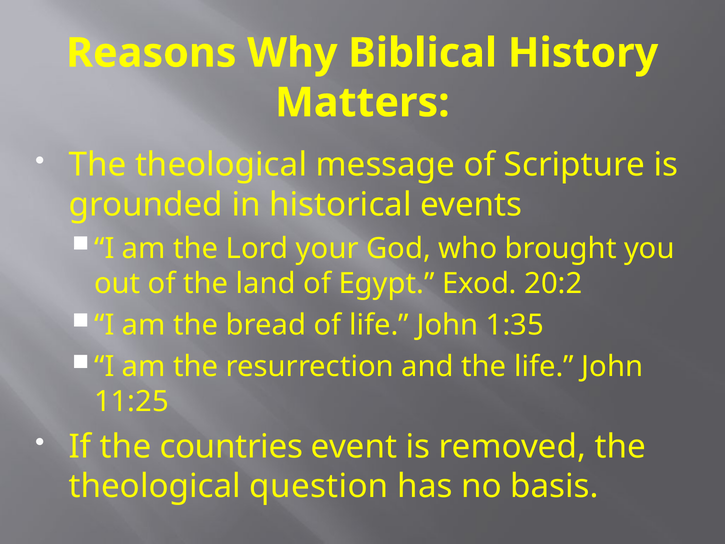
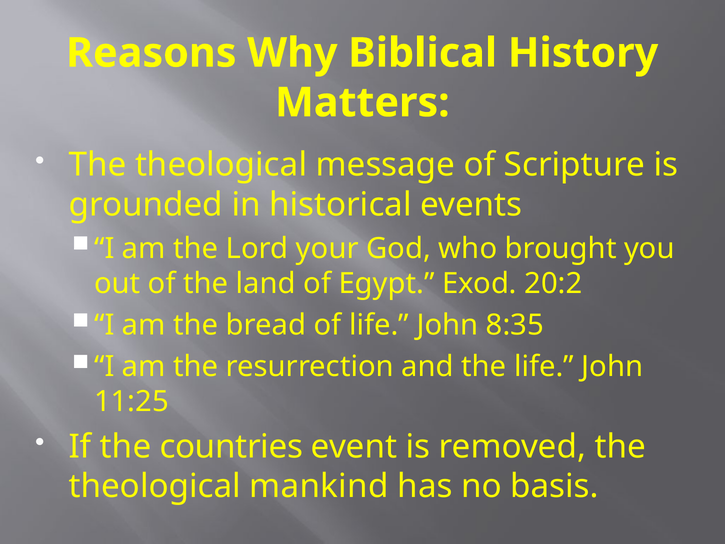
1:35: 1:35 -> 8:35
question: question -> mankind
